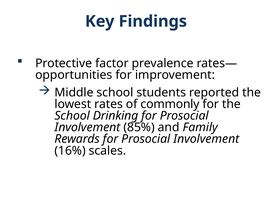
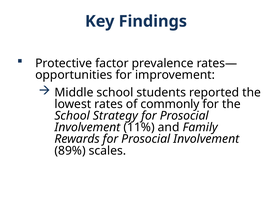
Drinking: Drinking -> Strategy
85%: 85% -> 11%
16%: 16% -> 89%
